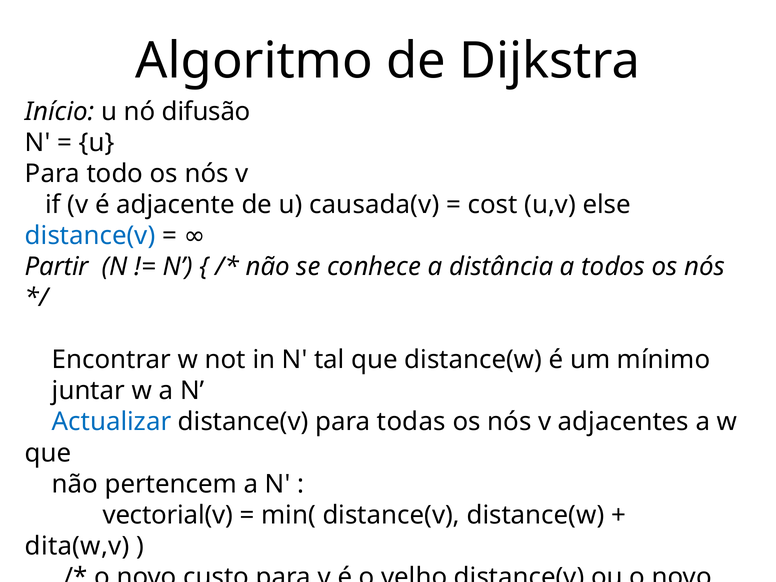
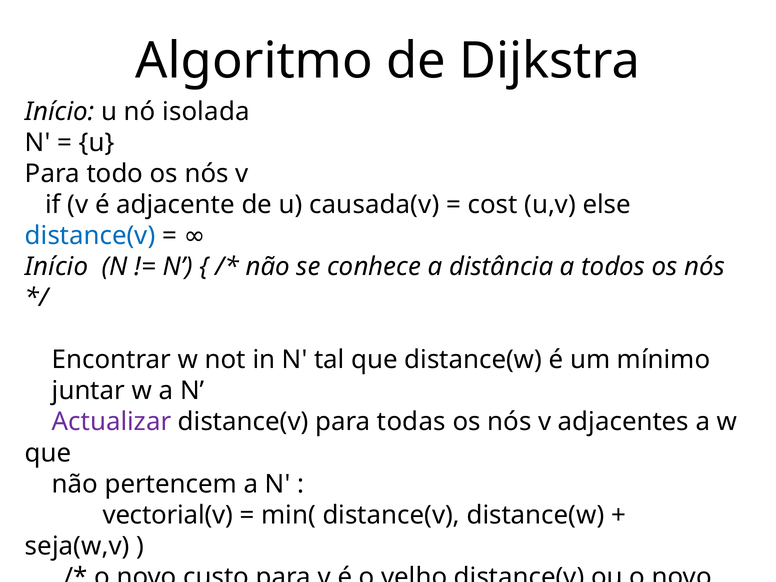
difusão: difusão -> isolada
Partir at (57, 267): Partir -> Início
Actualizar colour: blue -> purple
dita(w,v: dita(w,v -> seja(w,v
